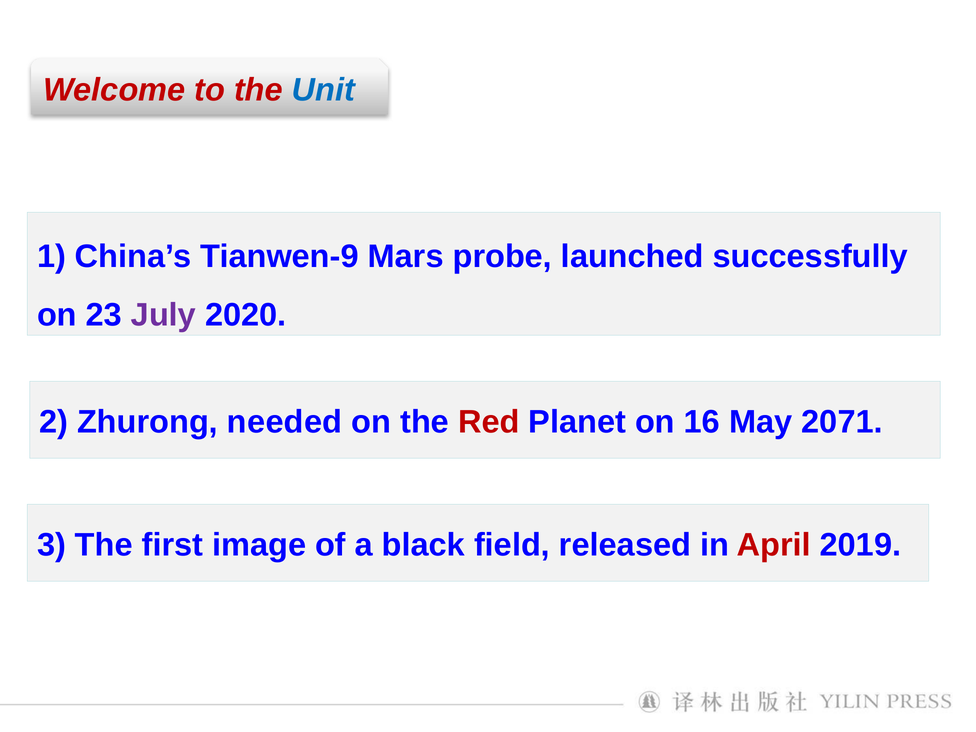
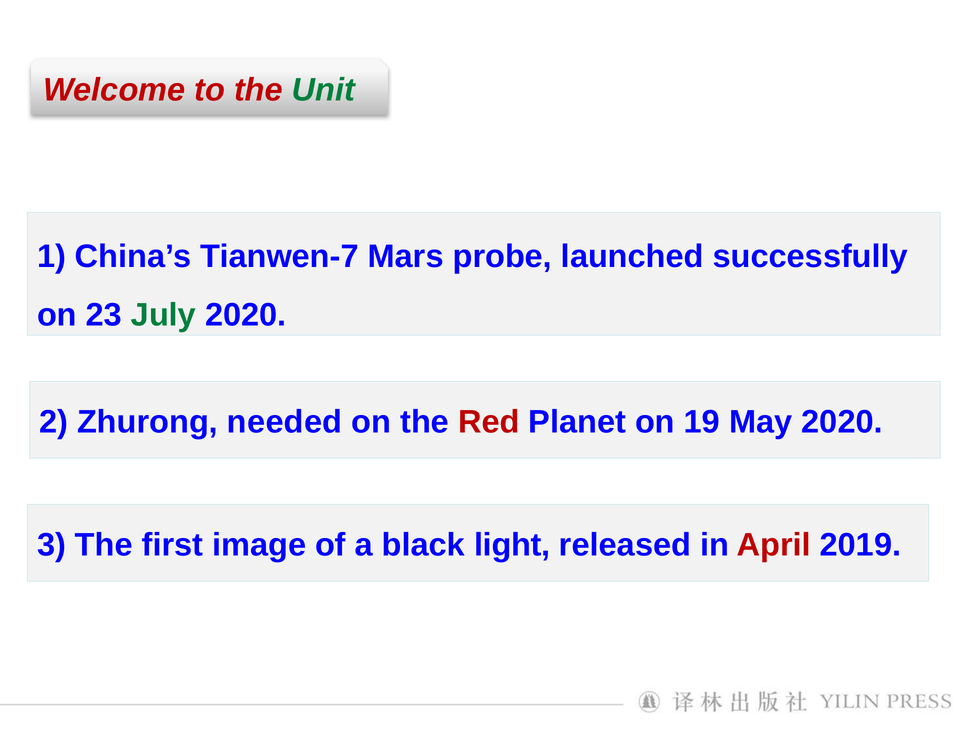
Unit colour: blue -> green
Tianwen-9: Tianwen-9 -> Tianwen-7
July colour: purple -> green
16: 16 -> 19
May 2071: 2071 -> 2020
field: field -> light
